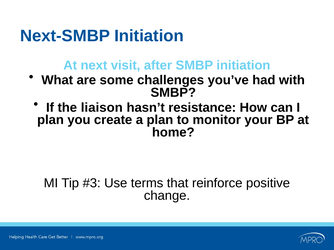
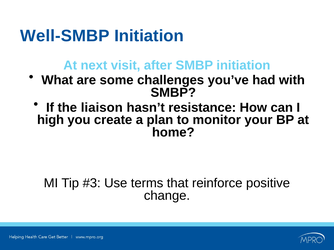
Next-SMBP: Next-SMBP -> Well-SMBP
plan at (50, 120): plan -> high
